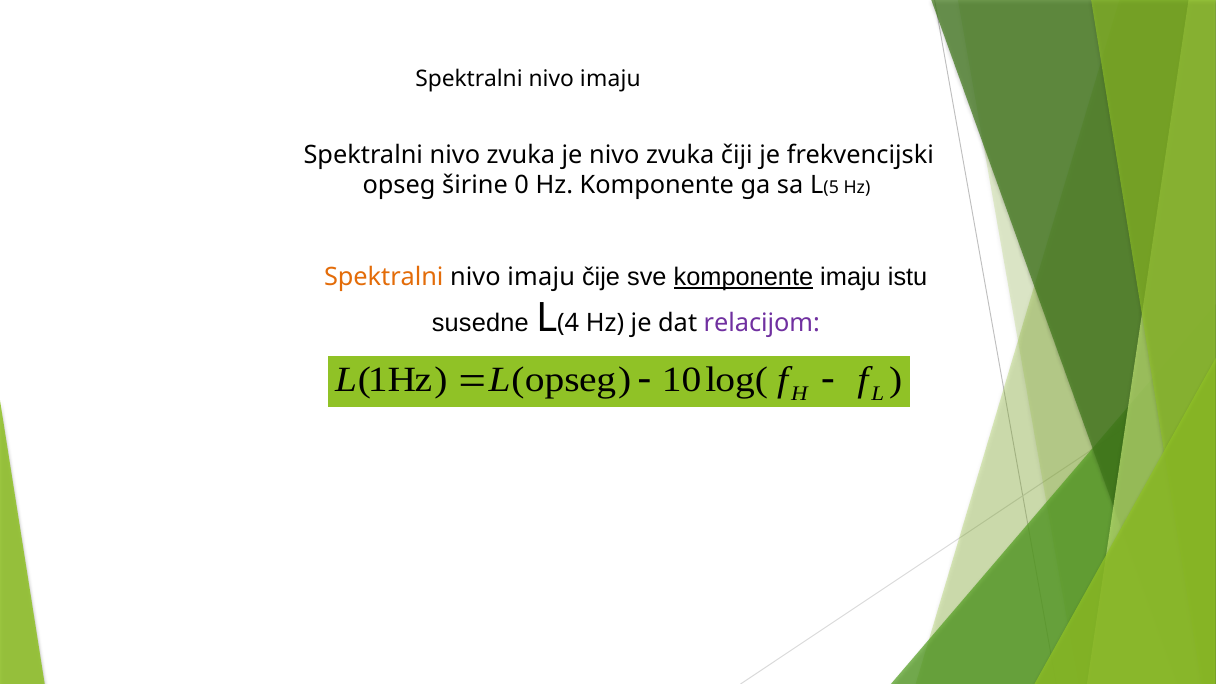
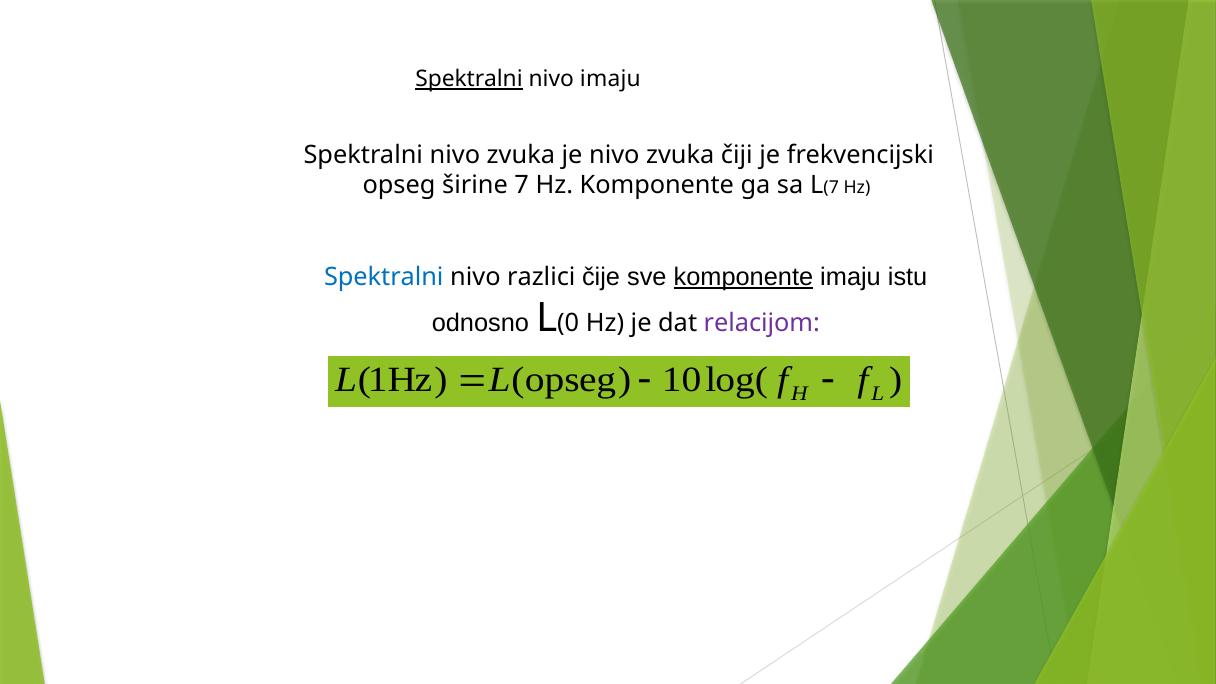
Spektralni at (469, 79) underline: none -> present
širine 0: 0 -> 7
5 at (831, 188): 5 -> 7
Spektralni at (384, 277) colour: orange -> blue
imaju at (541, 277): imaju -> razlici
susedne: susedne -> odnosno
4: 4 -> 0
